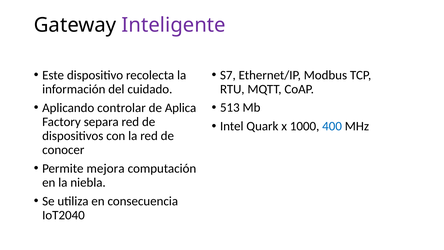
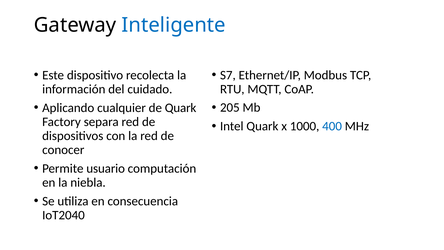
Inteligente colour: purple -> blue
513: 513 -> 205
controlar: controlar -> cualquier
de Aplica: Aplica -> Quark
mejora: mejora -> usuario
